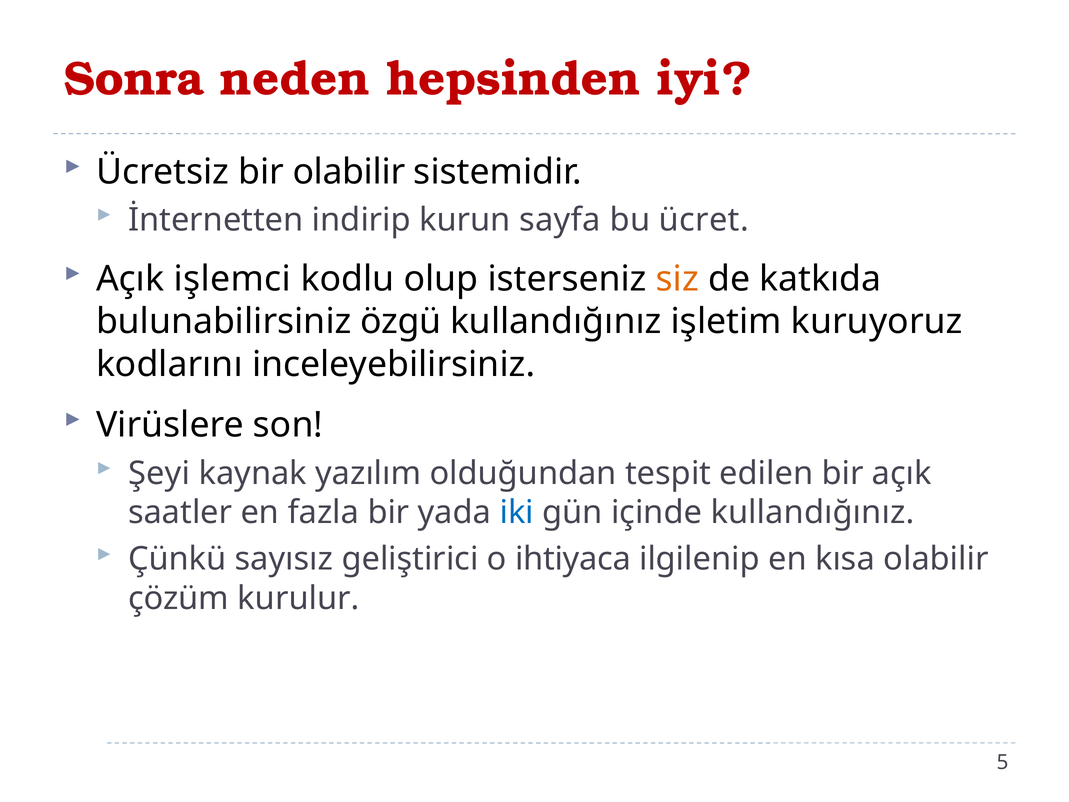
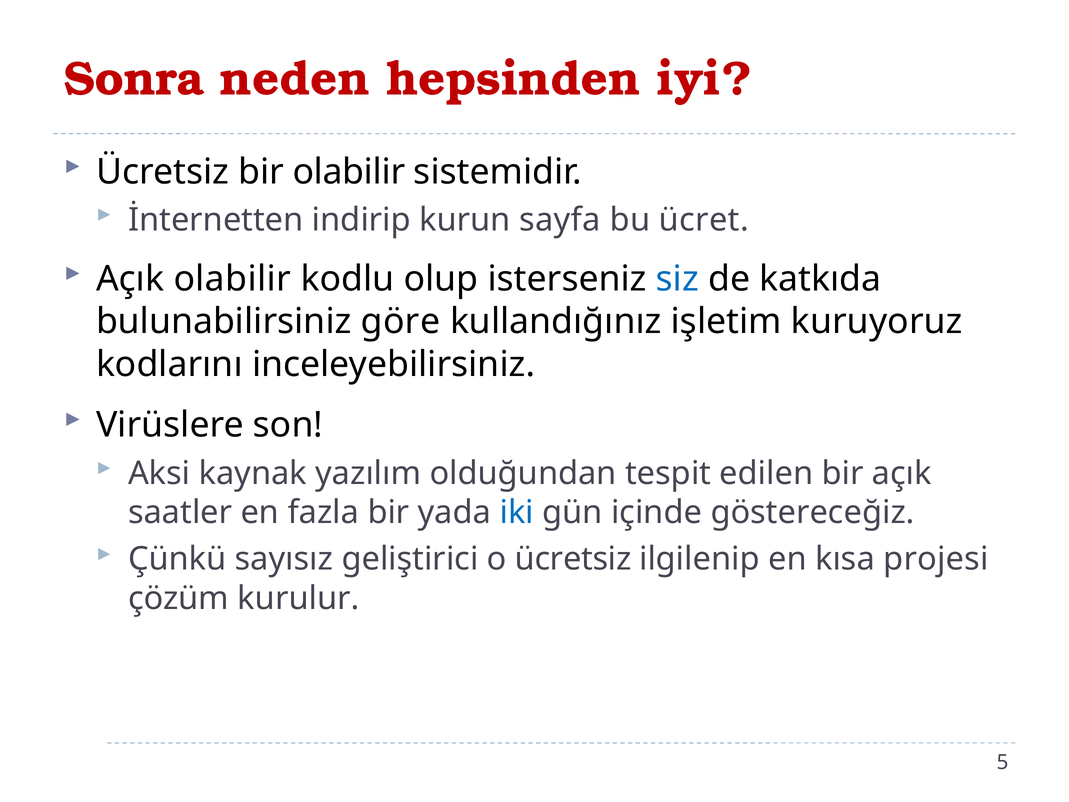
Açık işlemci: işlemci -> olabilir
siz colour: orange -> blue
özgü: özgü -> göre
Şeyi: Şeyi -> Aksi
içinde kullandığınız: kullandığınız -> göstereceğiz
o ihtiyaca: ihtiyaca -> ücretsiz
kısa olabilir: olabilir -> projesi
